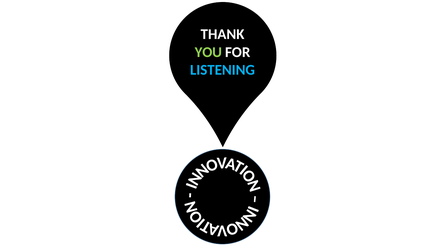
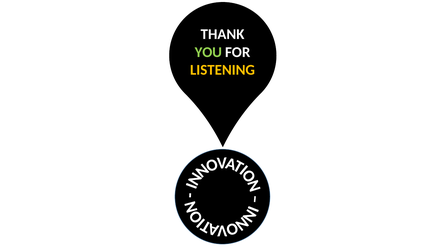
LISTENING colour: light blue -> yellow
